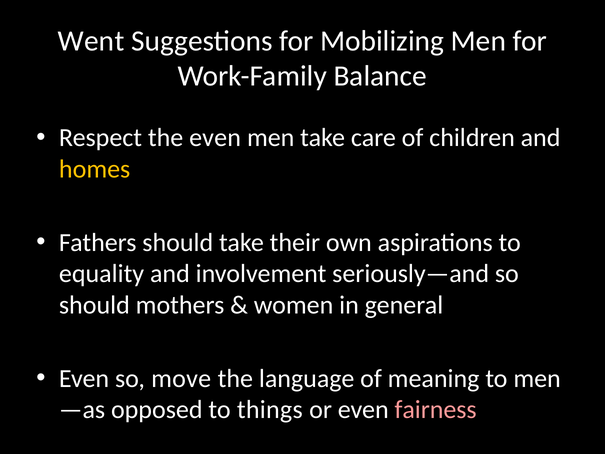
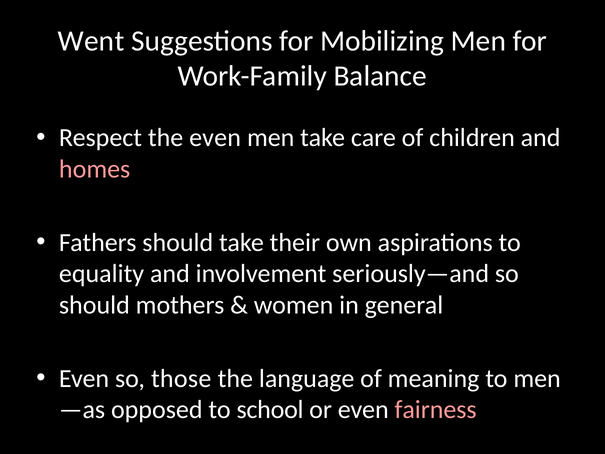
homes colour: yellow -> pink
move: move -> those
things: things -> school
